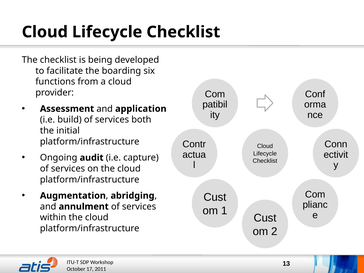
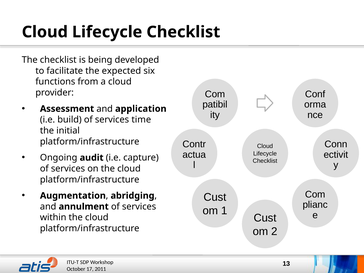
boarding: boarding -> expected
both: both -> time
